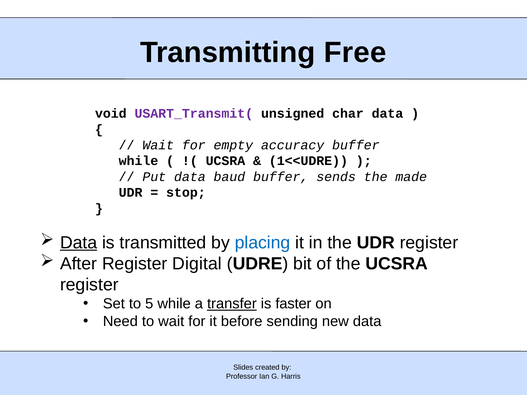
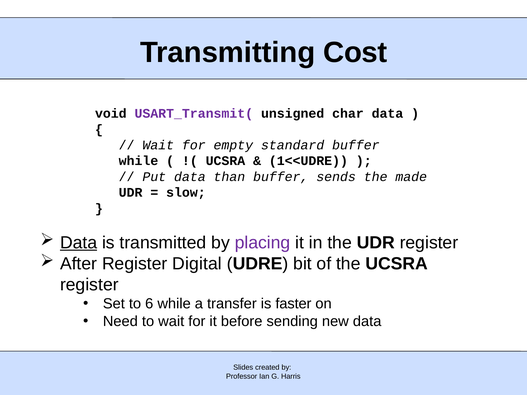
Free: Free -> Cost
accuracy: accuracy -> standard
baud: baud -> than
stop: stop -> slow
placing colour: blue -> purple
5: 5 -> 6
transfer underline: present -> none
